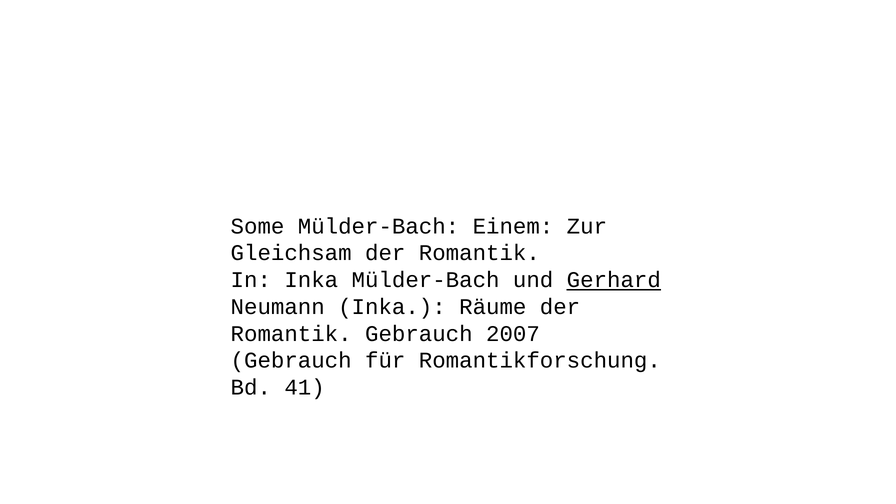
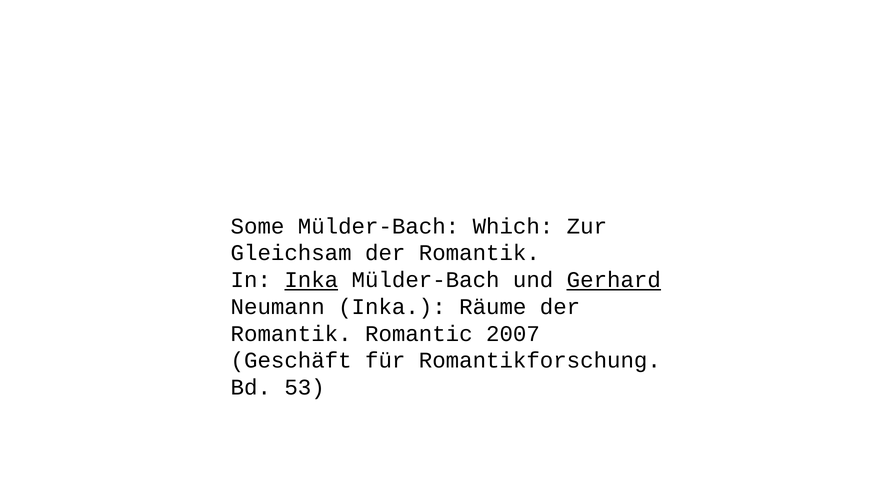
Einem: Einem -> Which
Inka at (311, 280) underline: none -> present
Romantik Gebrauch: Gebrauch -> Romantic
Gebrauch at (291, 361): Gebrauch -> Geschäft
41: 41 -> 53
